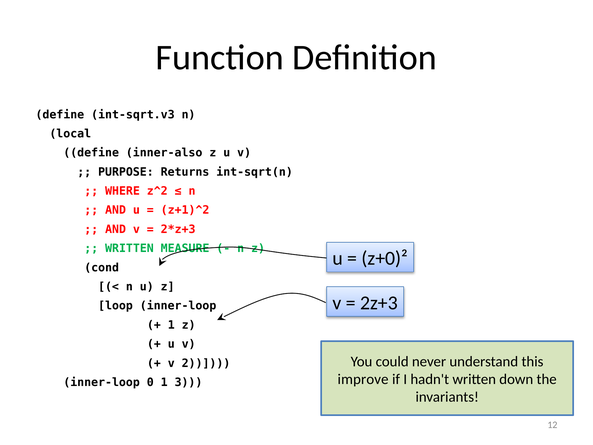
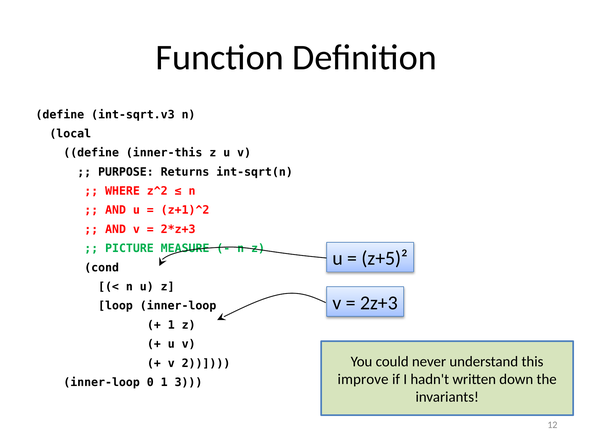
inner-also: inner-also -> inner-this
WRITTEN at (129, 248): WRITTEN -> PICTURE
z+0)²: z+0)² -> z+5)²
